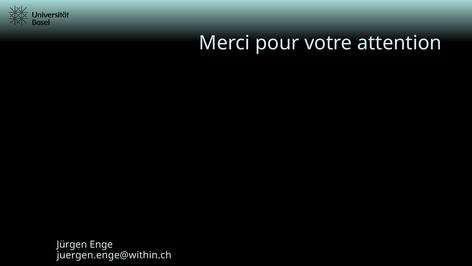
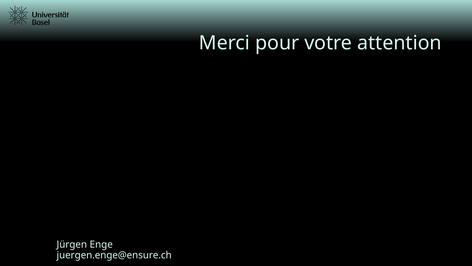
juergen.enge@within.ch: juergen.enge@within.ch -> juergen.enge@ensure.ch
